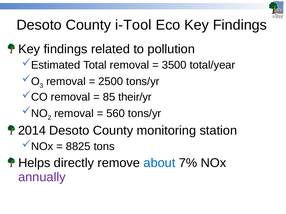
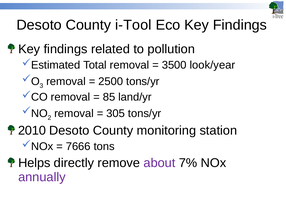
total/year: total/year -> look/year
their/yr: their/yr -> land/yr
560: 560 -> 305
2014: 2014 -> 2010
8825: 8825 -> 7666
about colour: blue -> purple
